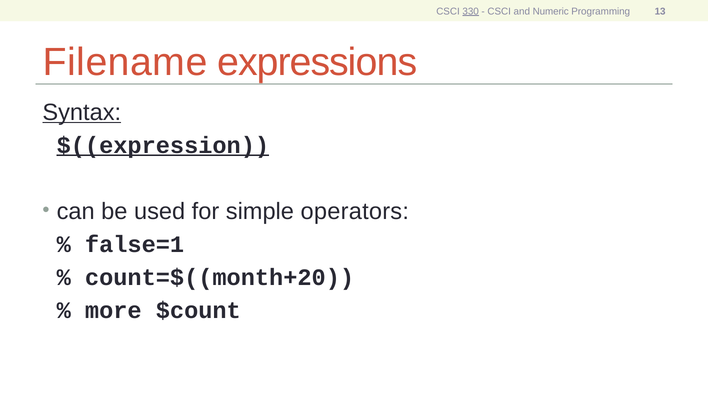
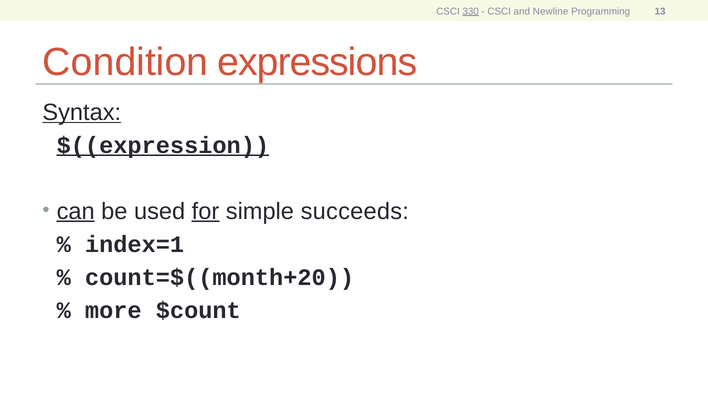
Numeric: Numeric -> Newline
Filename: Filename -> Condition
can underline: none -> present
for underline: none -> present
operators: operators -> succeeds
false=1: false=1 -> index=1
